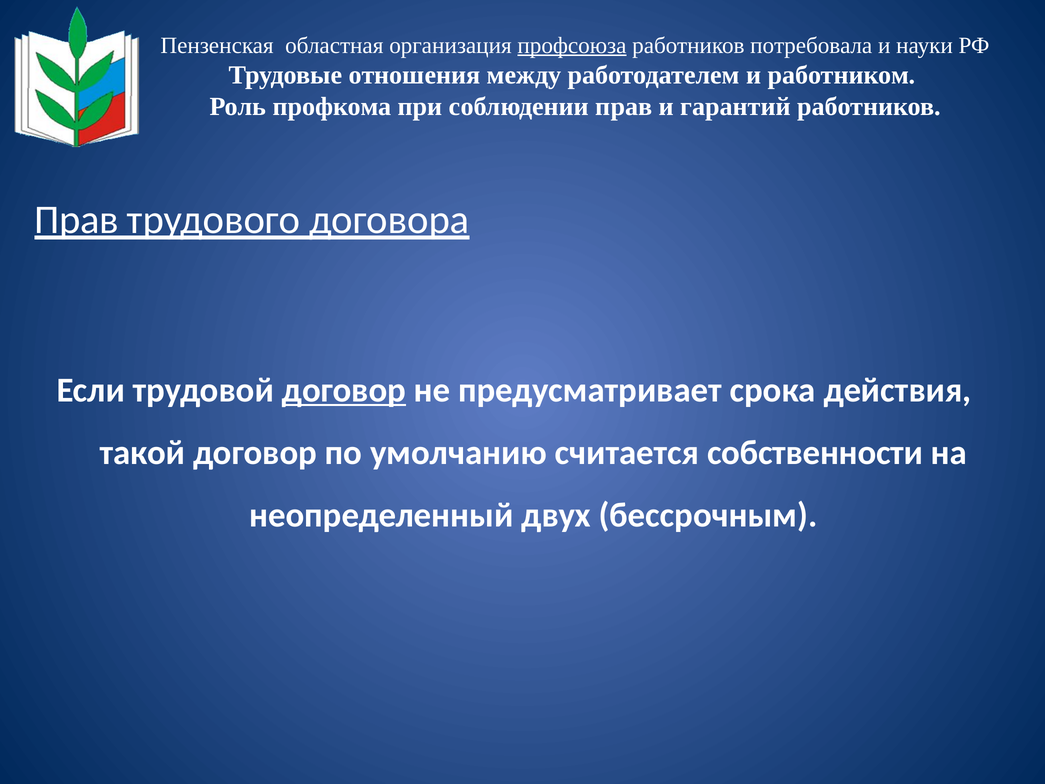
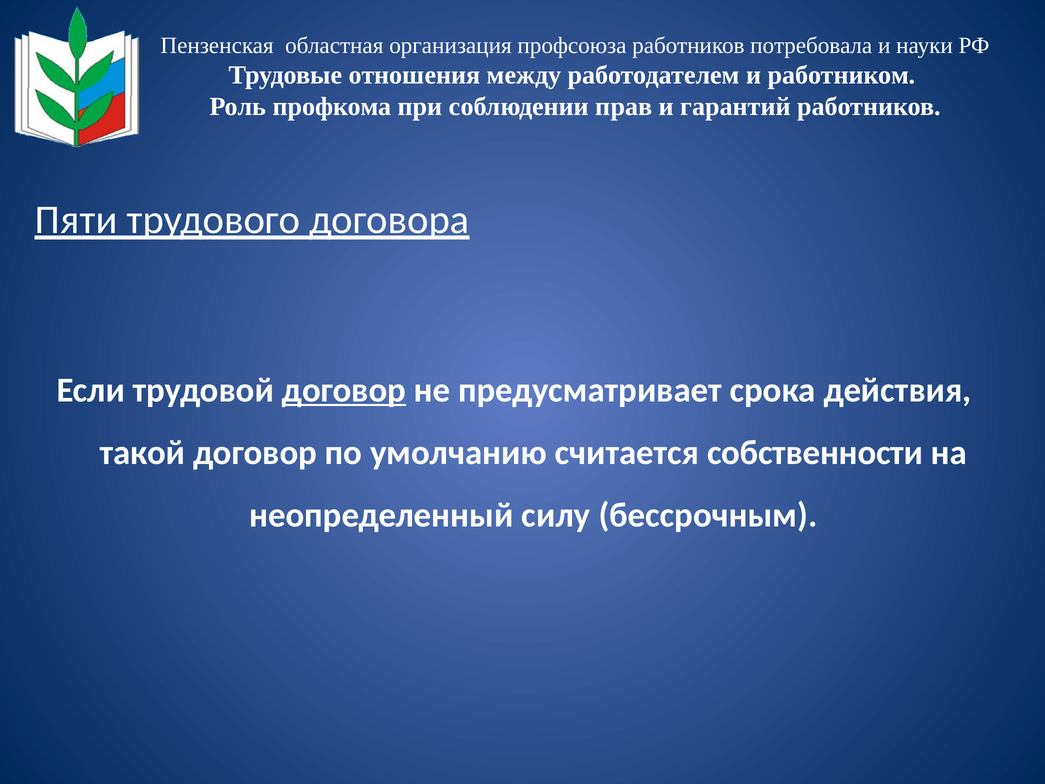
профсоюза underline: present -> none
Прав at (76, 220): Прав -> Пяти
двух: двух -> силу
